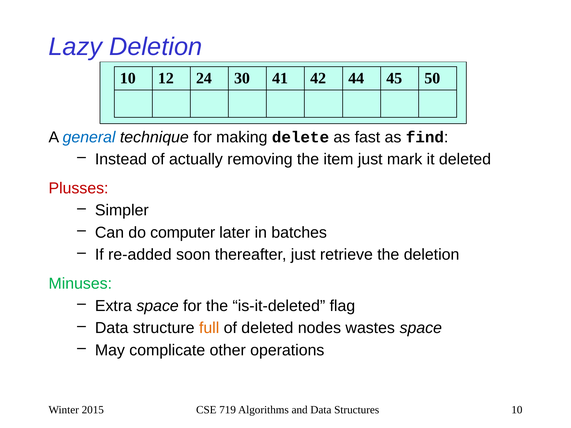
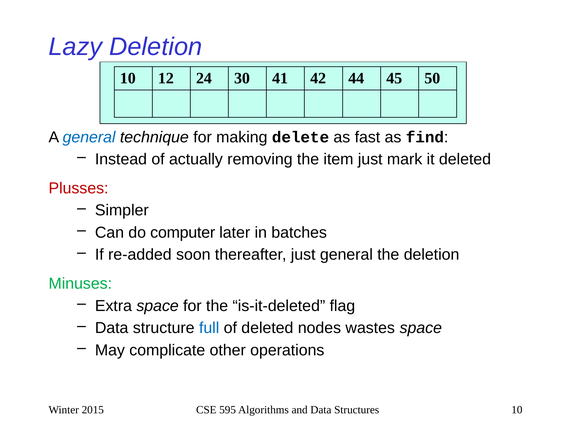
just retrieve: retrieve -> general
full colour: orange -> blue
719: 719 -> 595
